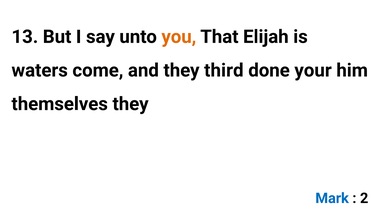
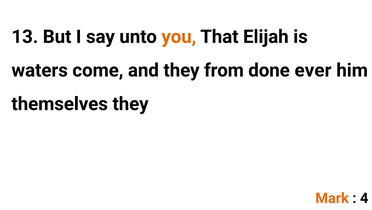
third: third -> from
your: your -> ever
Mark colour: blue -> orange
2: 2 -> 4
